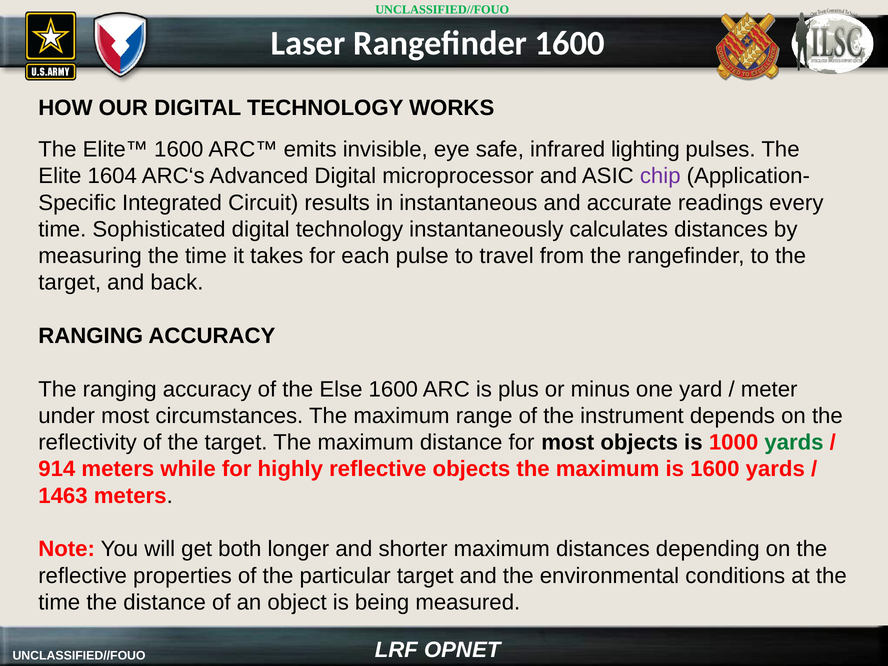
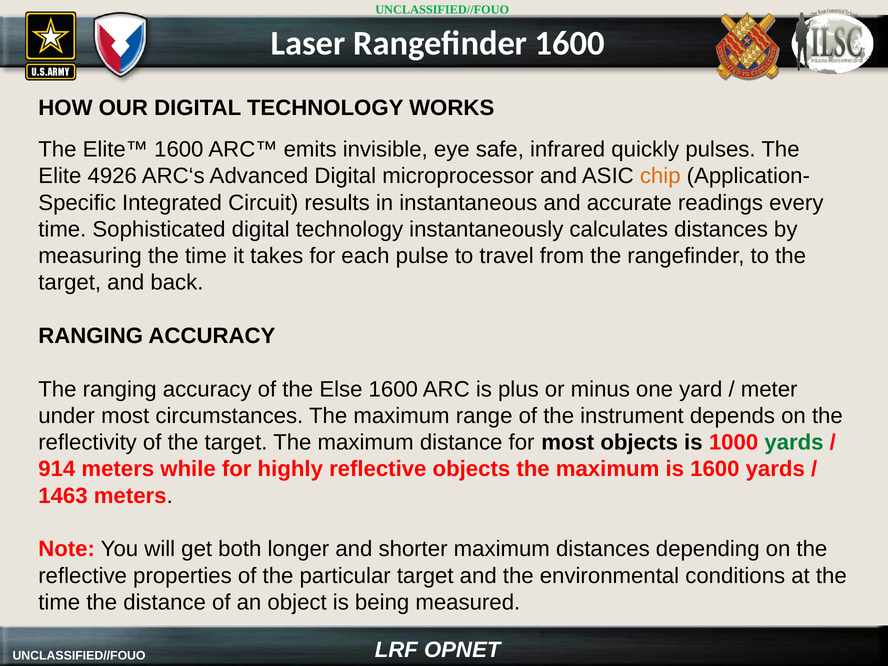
lighting: lighting -> quickly
1604: 1604 -> 4926
chip colour: purple -> orange
